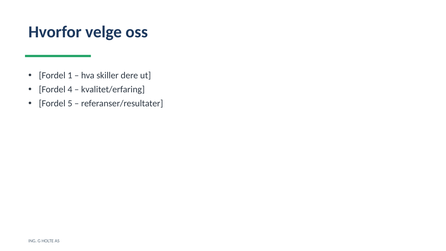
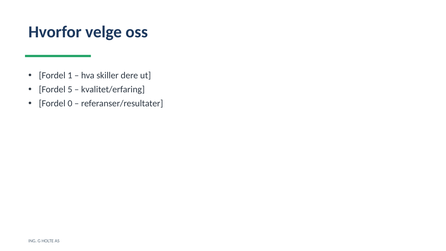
4: 4 -> 5
5: 5 -> 0
